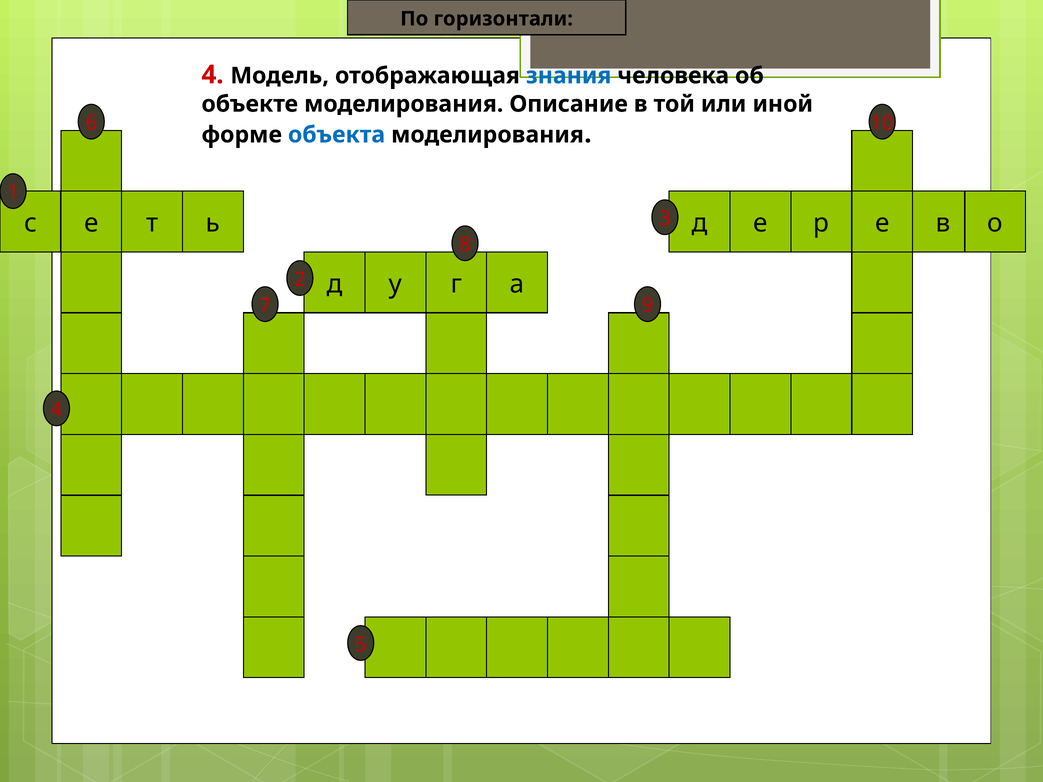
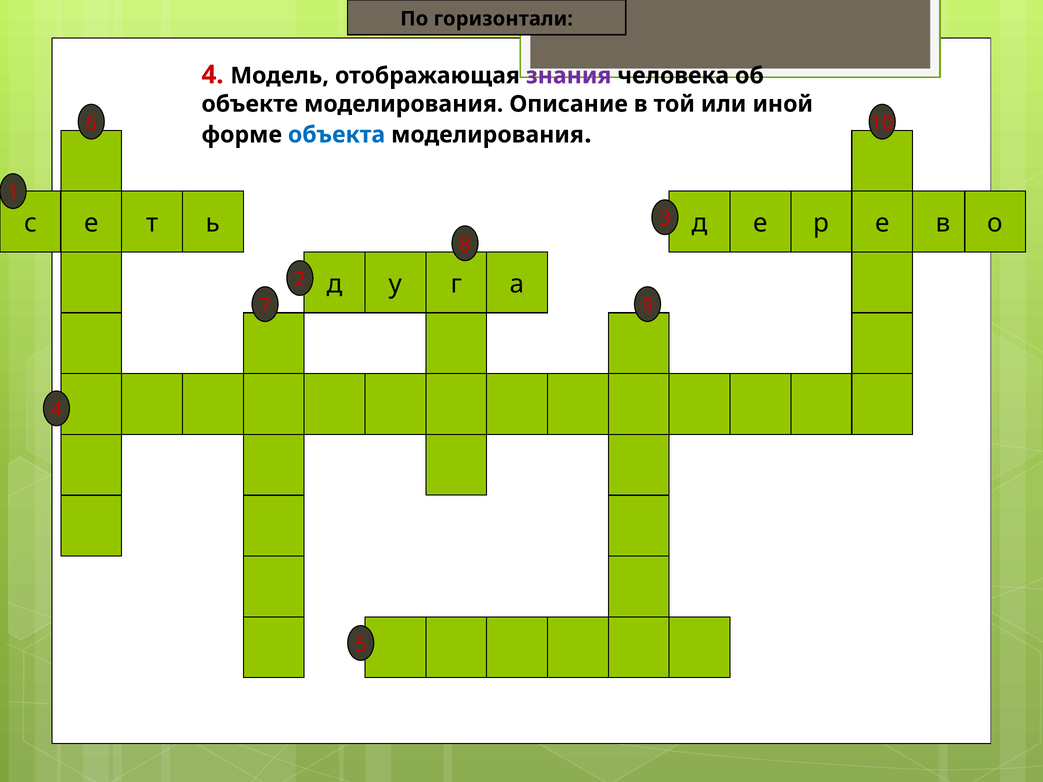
знания colour: blue -> purple
